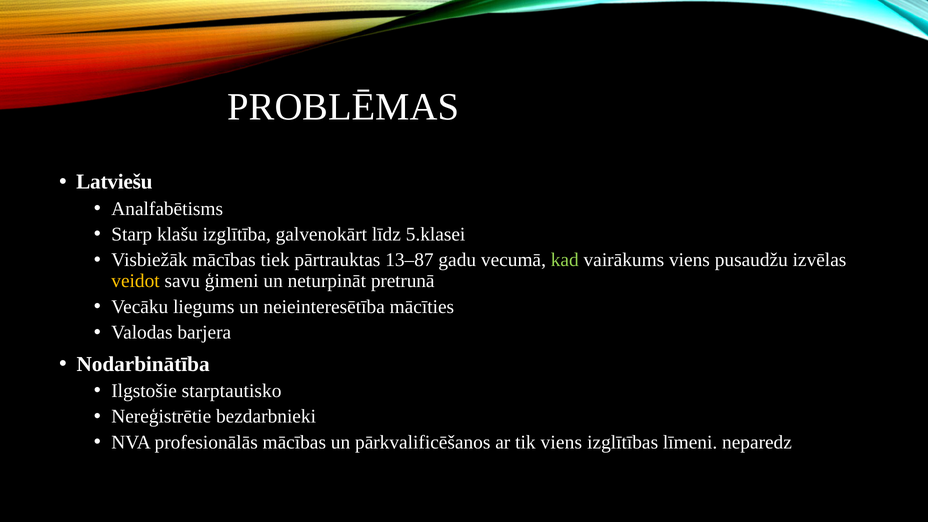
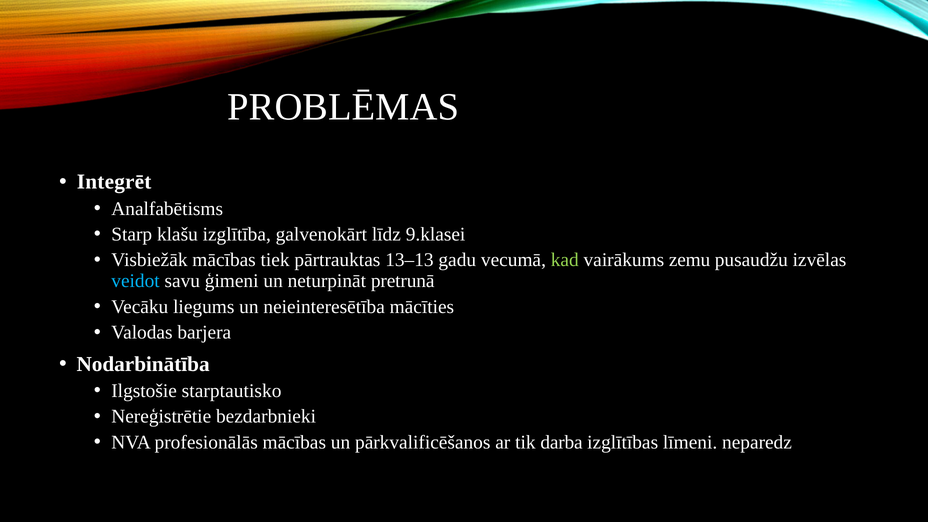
Latviešu: Latviešu -> Integrēt
5.klasei: 5.klasei -> 9.klasei
13–87: 13–87 -> 13–13
vairākums viens: viens -> zemu
veidot colour: yellow -> light blue
tik viens: viens -> darba
